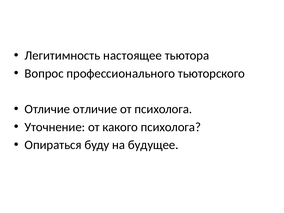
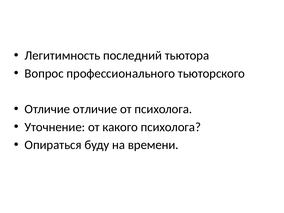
настоящее: настоящее -> последний
будущее: будущее -> времени
